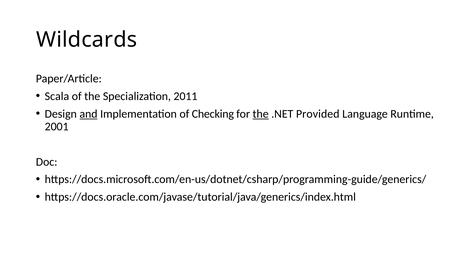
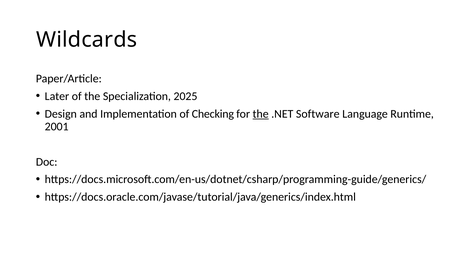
Scala: Scala -> Later
2011: 2011 -> 2025
and underline: present -> none
Provided: Provided -> Software
